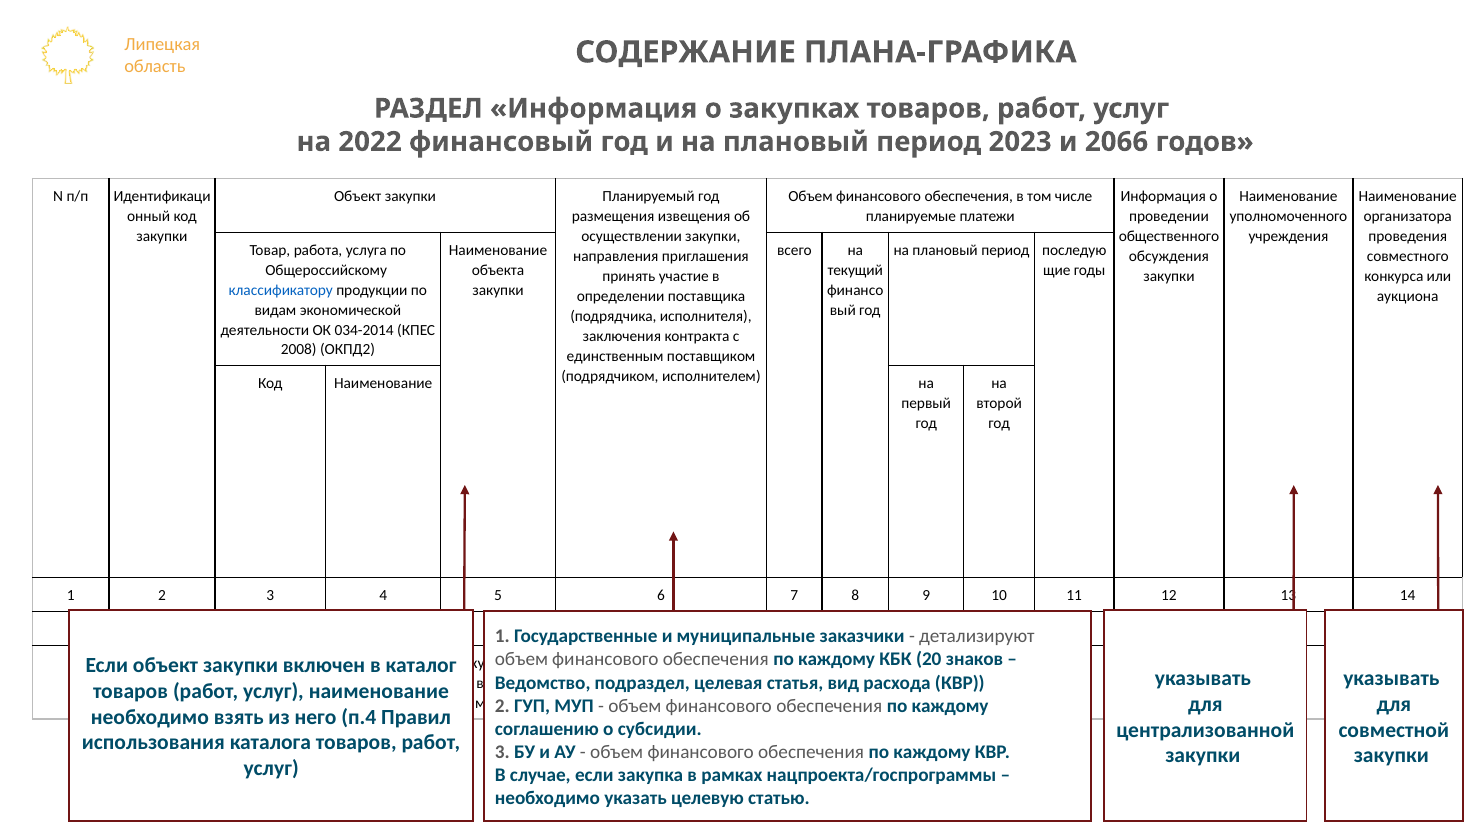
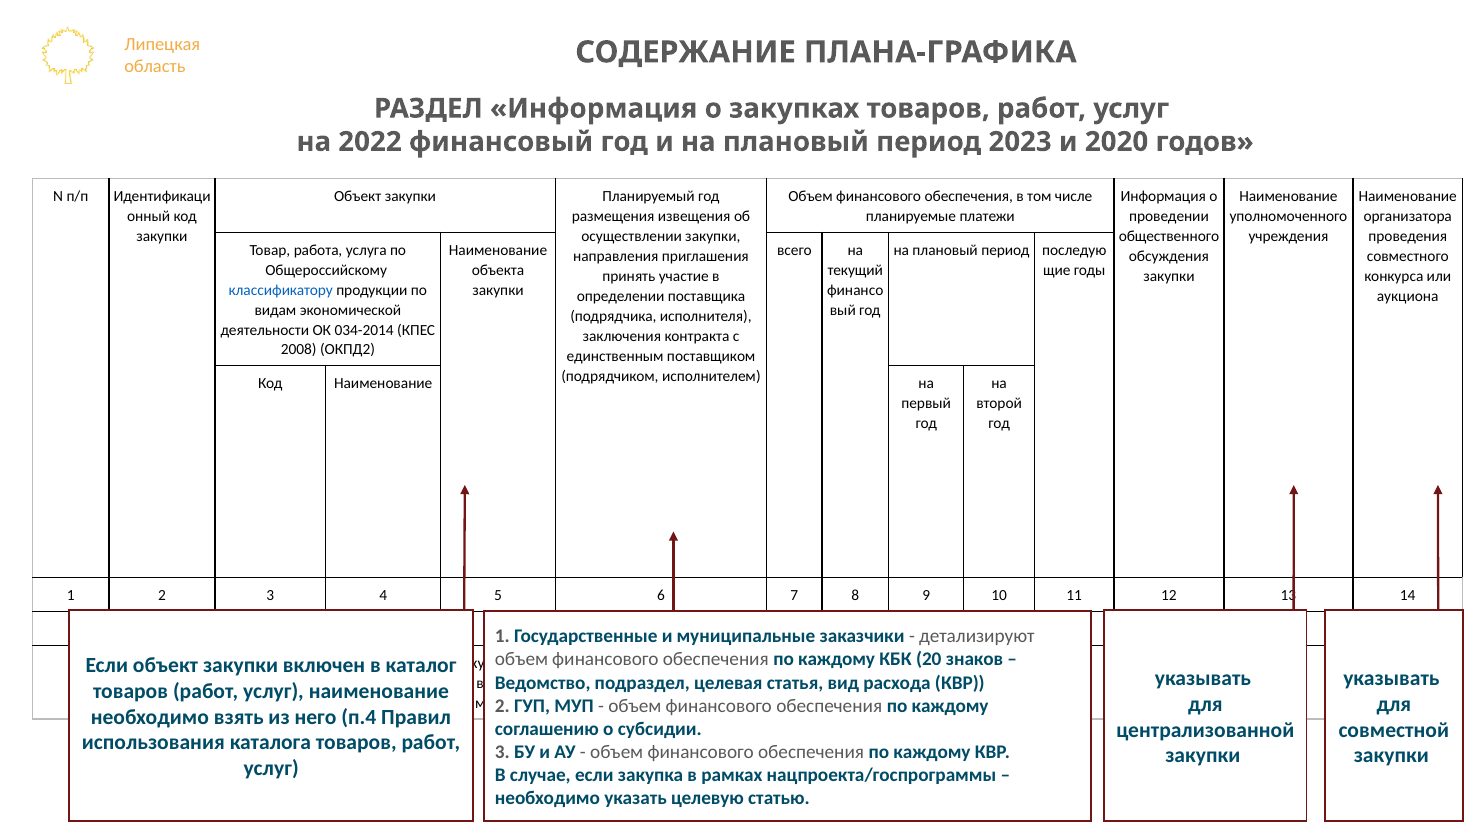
2066: 2066 -> 2020
